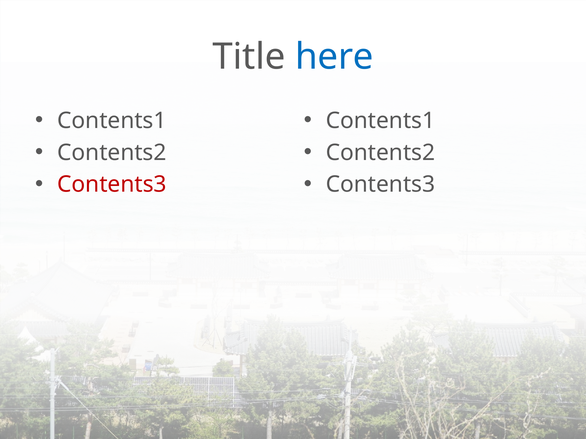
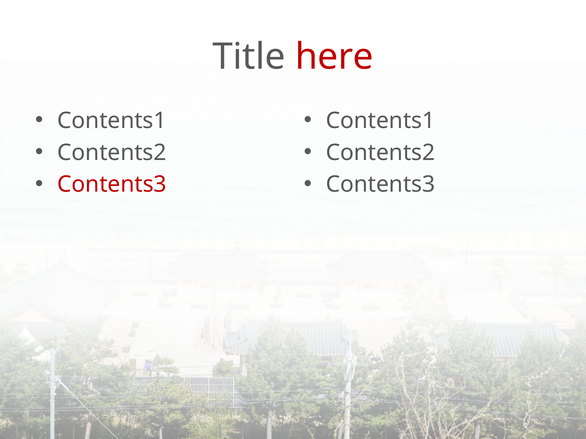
here colour: blue -> red
